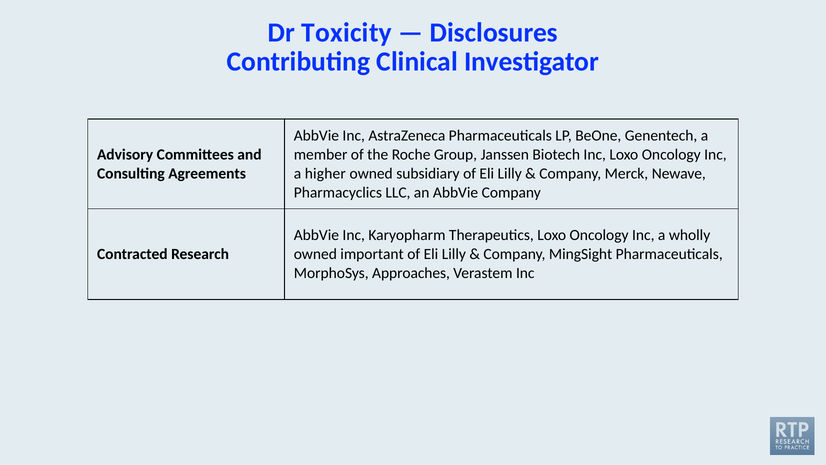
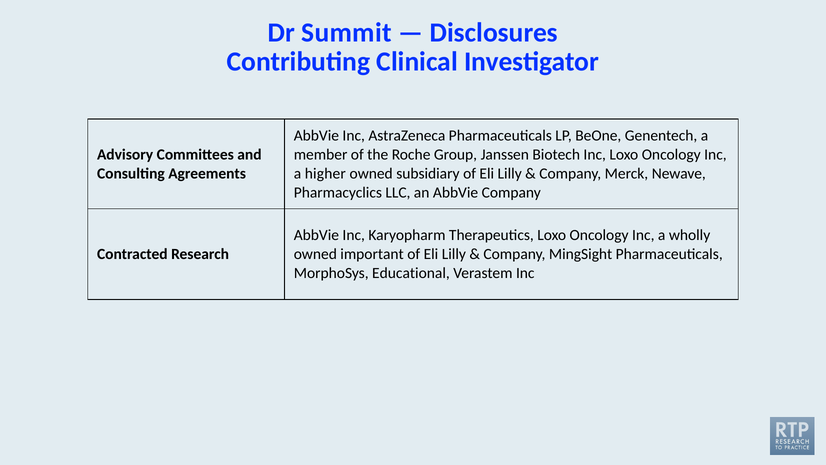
Toxicity: Toxicity -> Summit
Approaches: Approaches -> Educational
